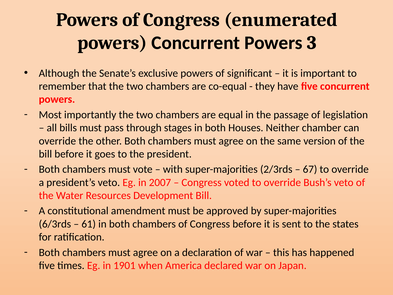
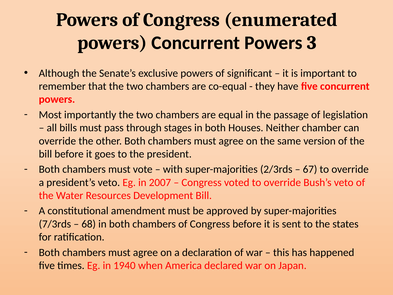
6/3rds: 6/3rds -> 7/3rds
61: 61 -> 68
1901: 1901 -> 1940
